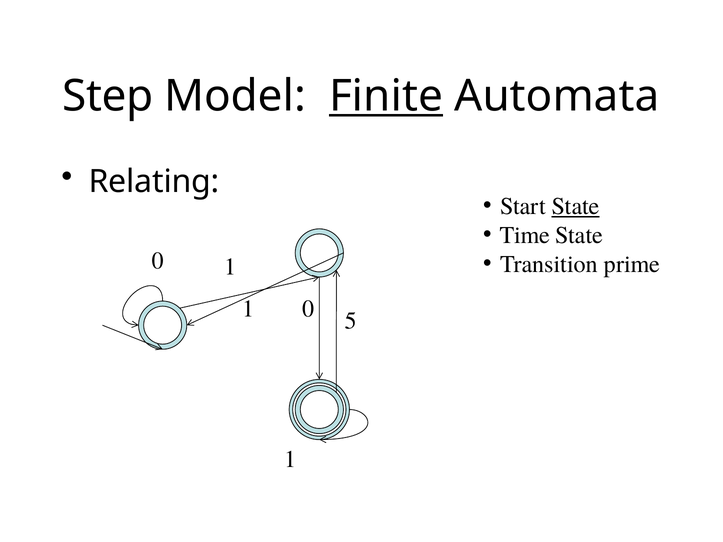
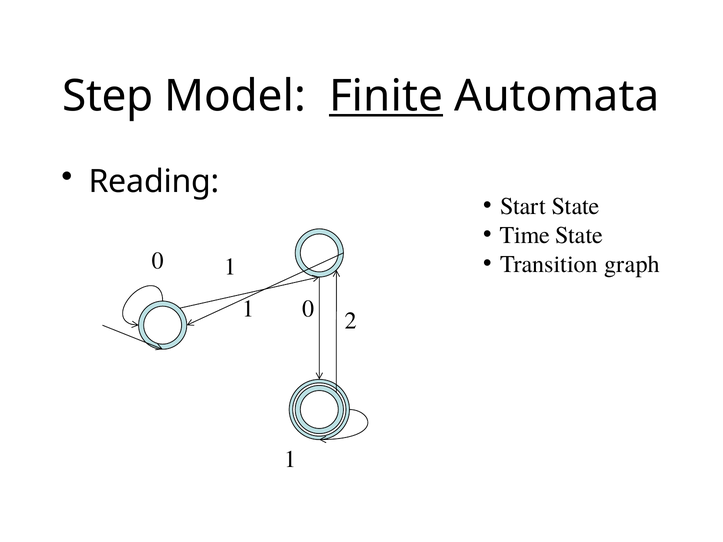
Relating: Relating -> Reading
State at (576, 206) underline: present -> none
prime: prime -> graph
5: 5 -> 2
